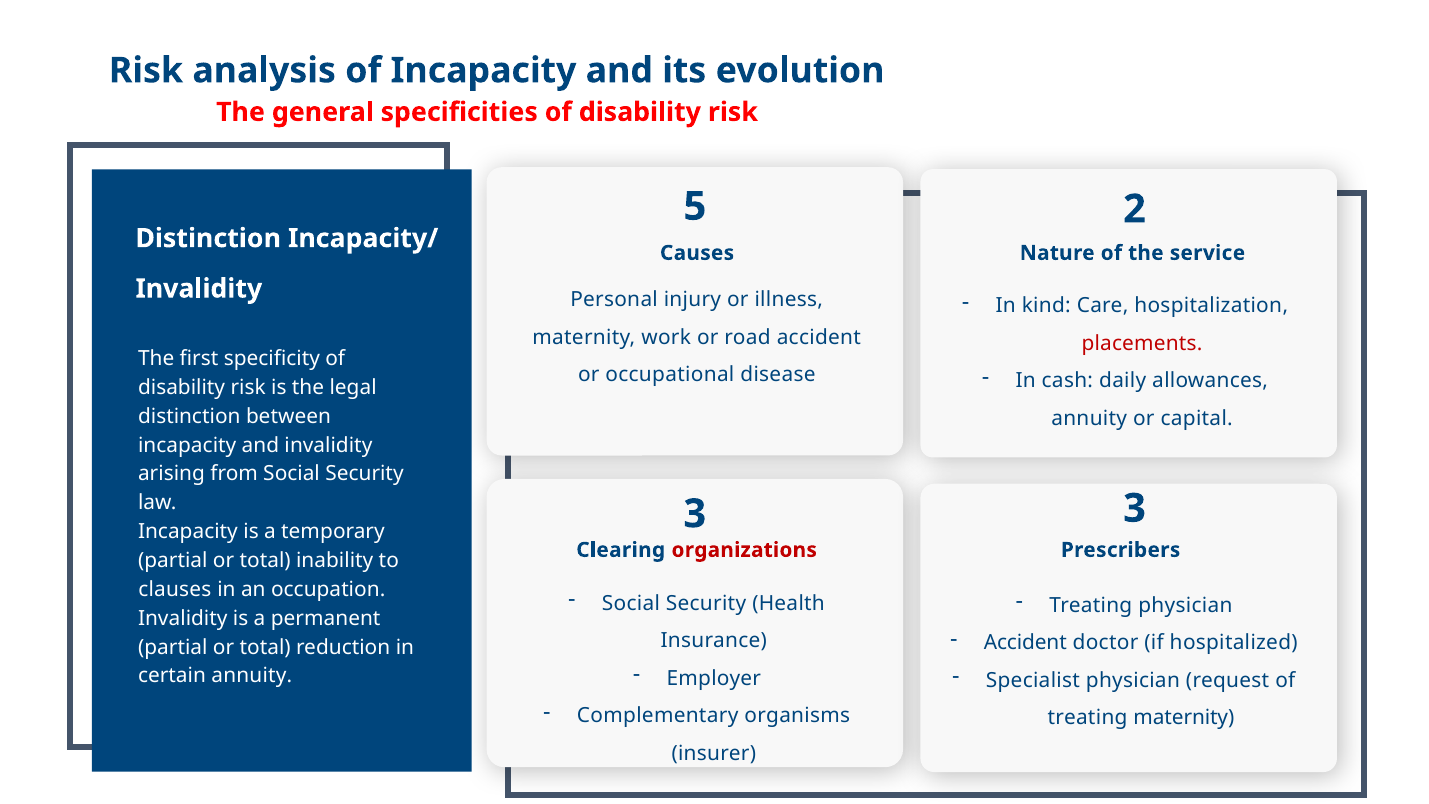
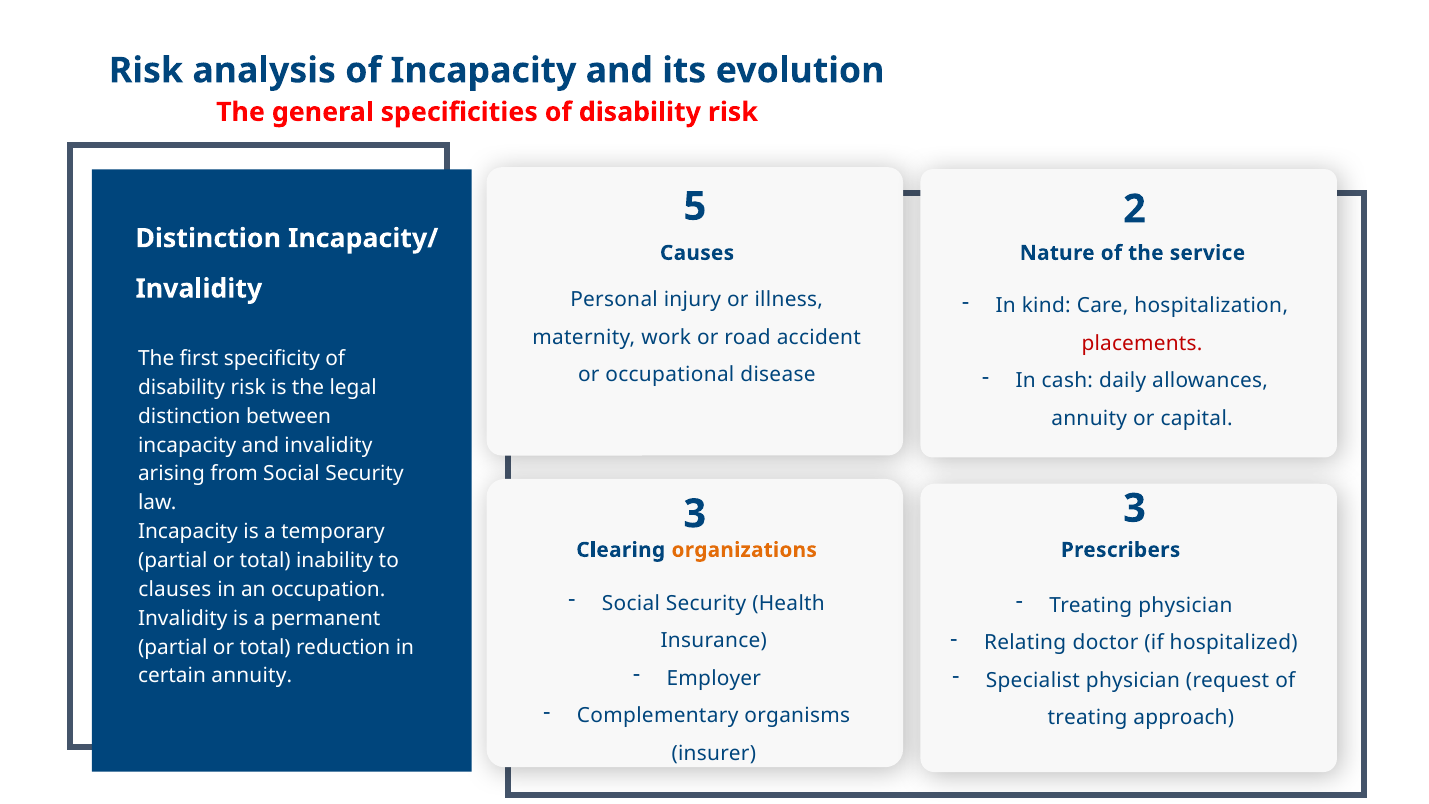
organizations colour: red -> orange
Accident at (1025, 643): Accident -> Relating
treating maternity: maternity -> approach
